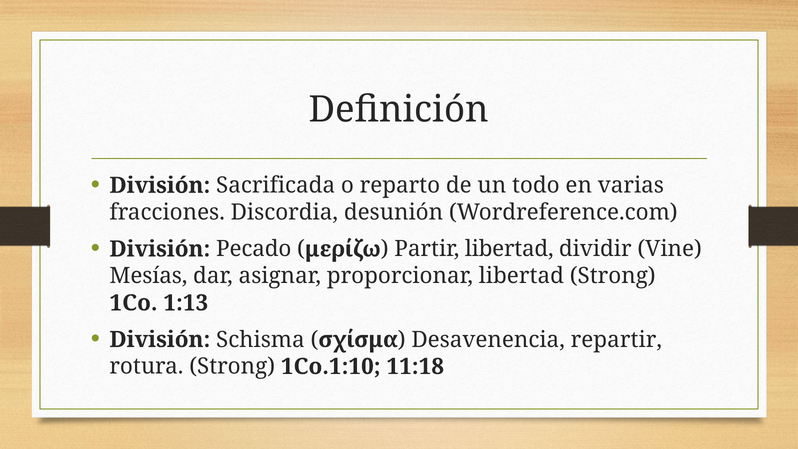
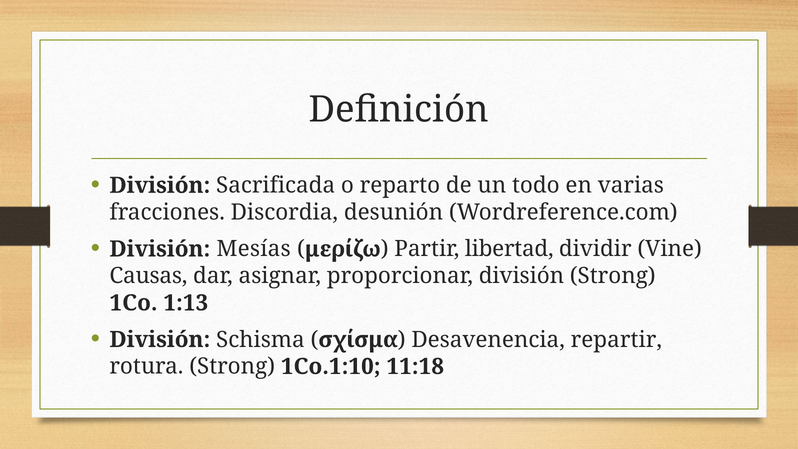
Pecado: Pecado -> Mesías
Mesías: Mesías -> Causas
proporcionar libertad: libertad -> división
